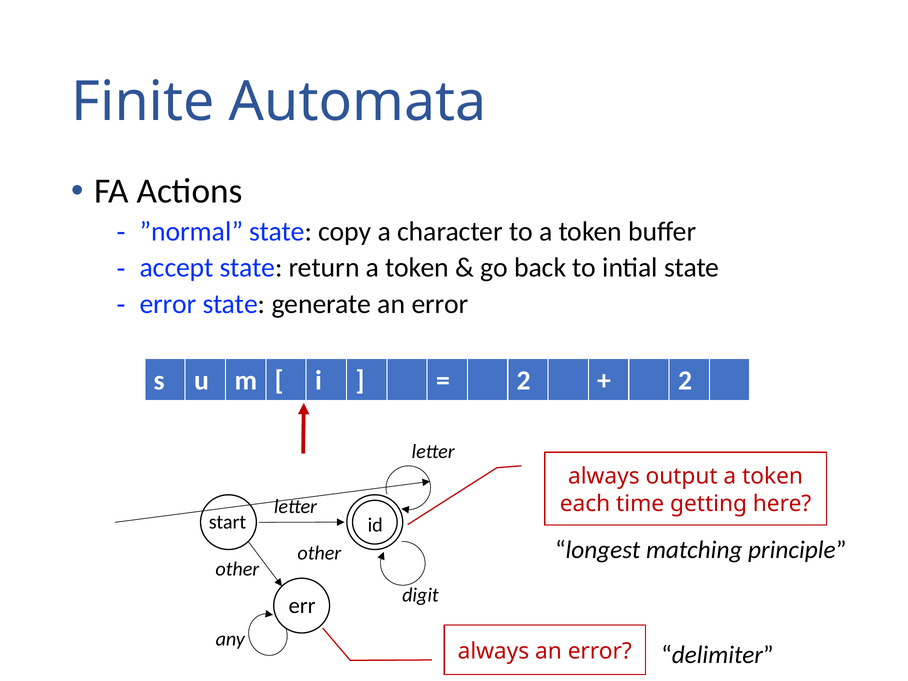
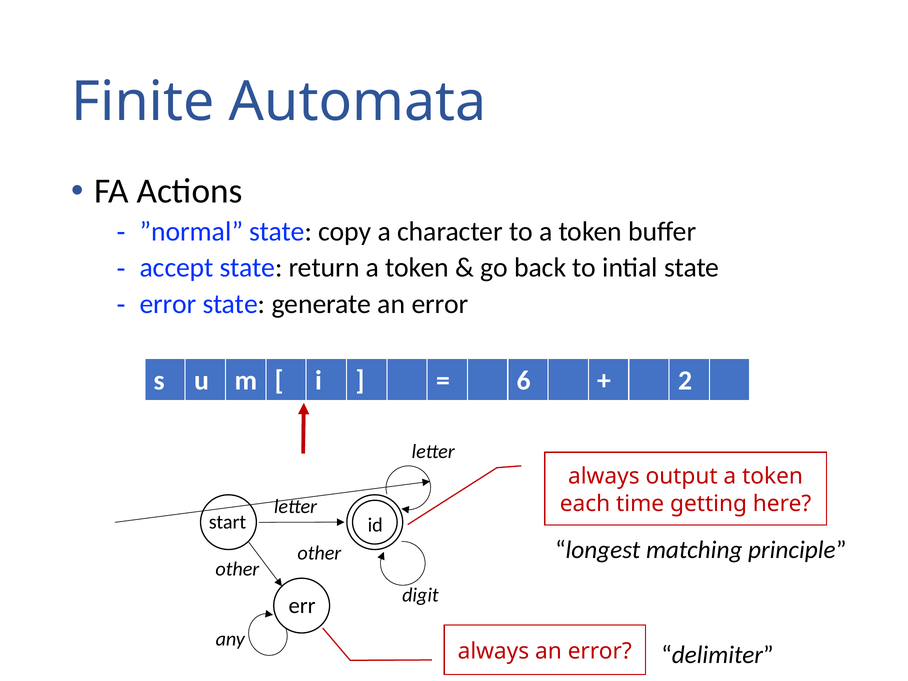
2 at (524, 380): 2 -> 6
